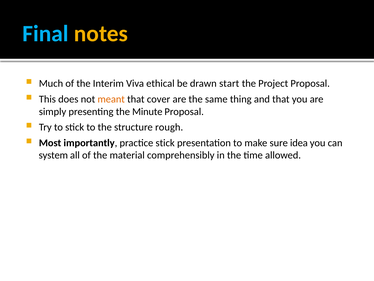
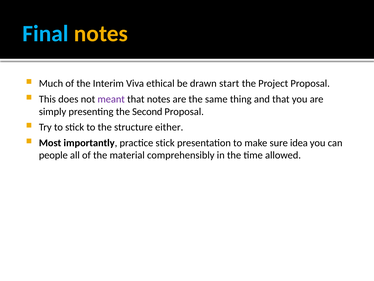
meant colour: orange -> purple
that cover: cover -> notes
Minute: Minute -> Second
rough: rough -> either
system: system -> people
